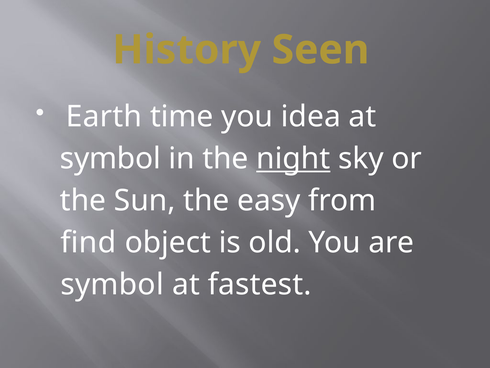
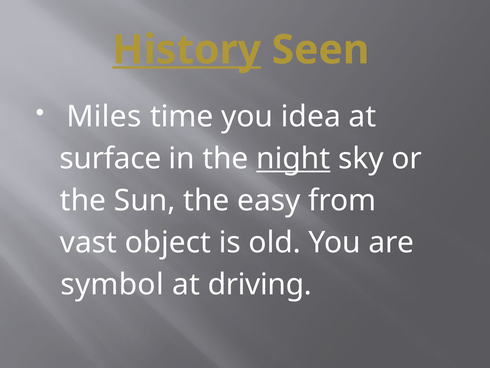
History underline: none -> present
Earth: Earth -> Miles
symbol at (110, 158): symbol -> surface
find: find -> vast
fastest: fastest -> driving
